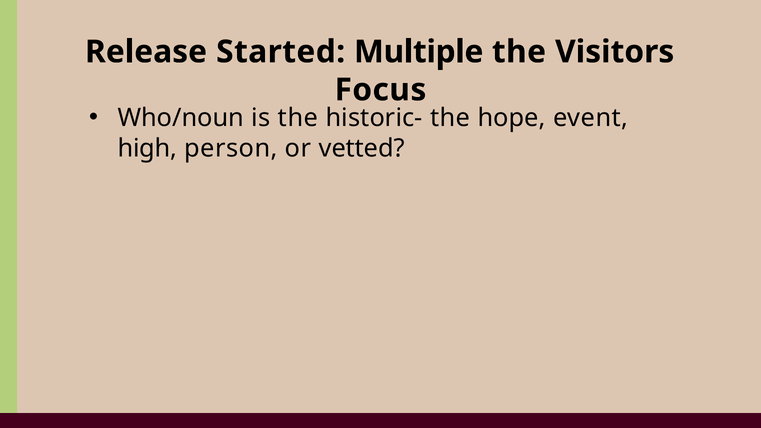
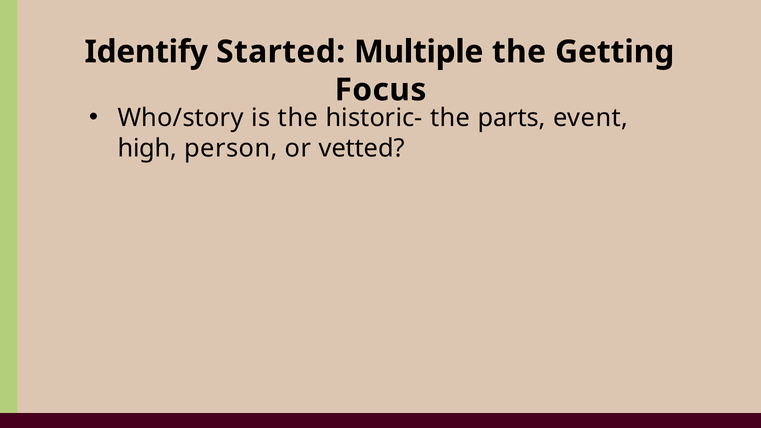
Release: Release -> Identify
Visitors: Visitors -> Getting
Who/noun: Who/noun -> Who/story
hope: hope -> parts
